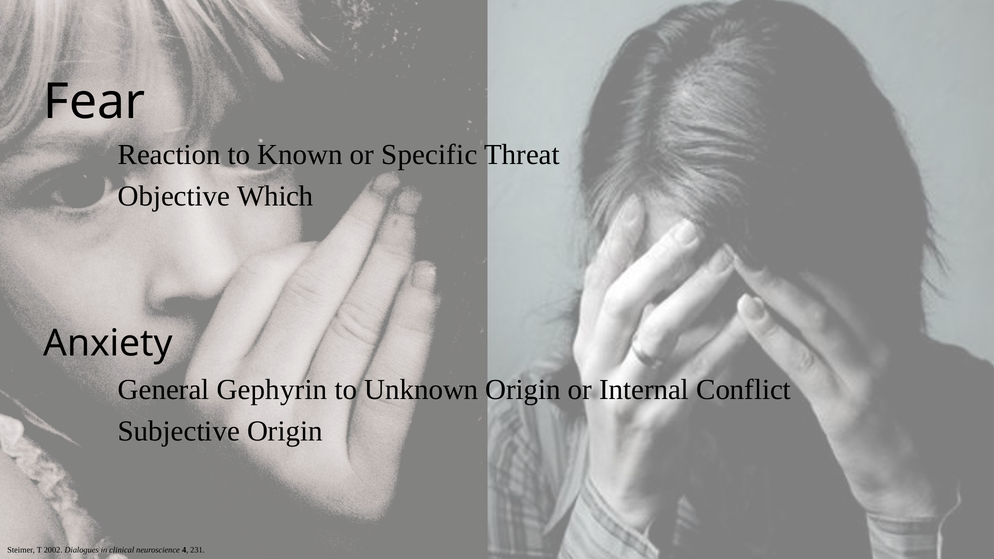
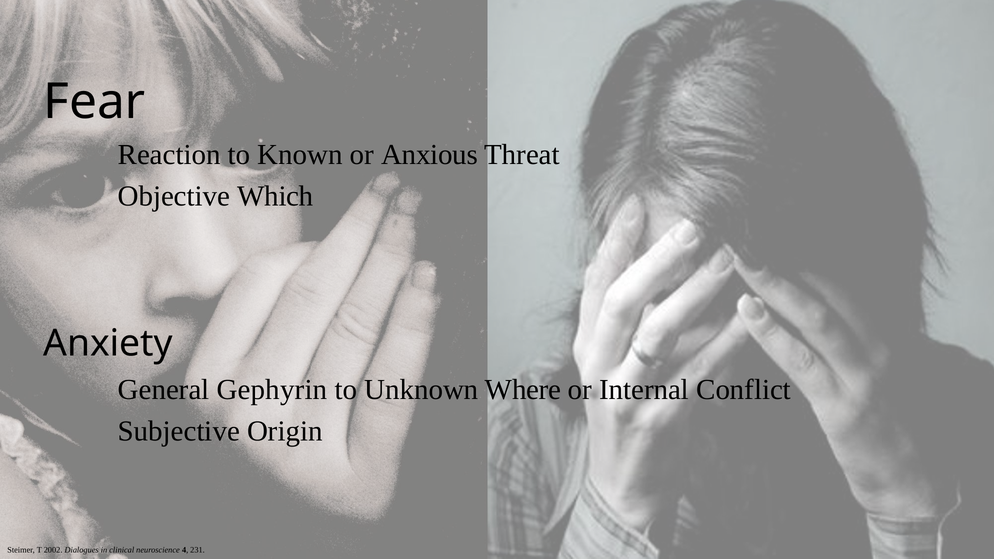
Specific: Specific -> Anxious
Unknown Origin: Origin -> Where
